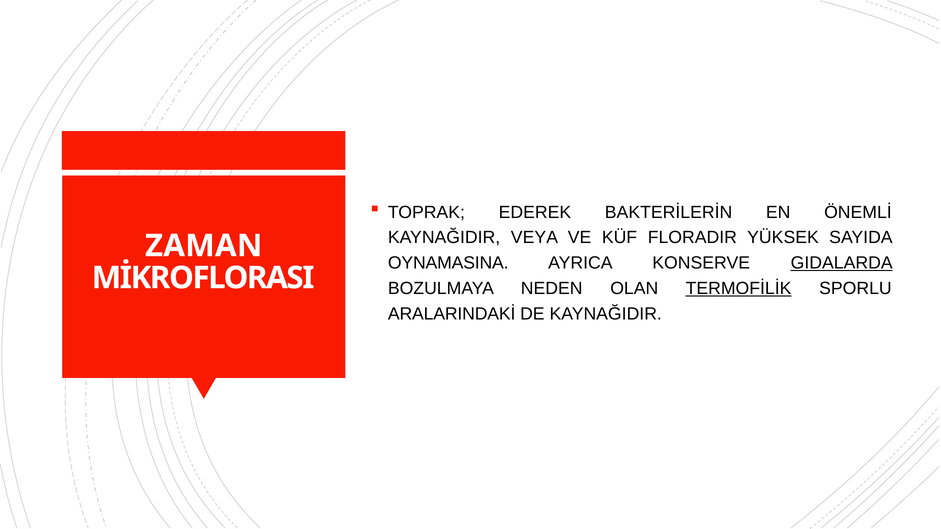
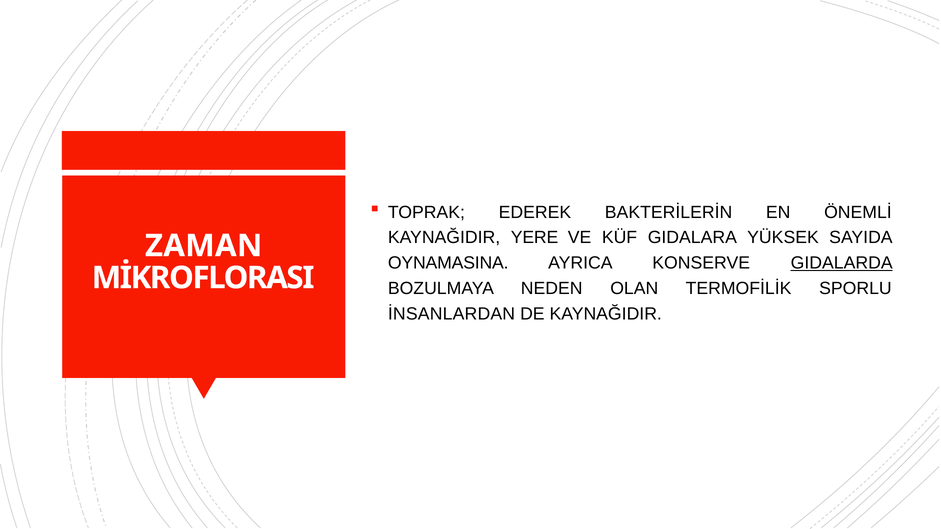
VEYA: VEYA -> YERE
FLORADIR: FLORADIR -> GIDALARA
TERMOFİLİK underline: present -> none
ARALARINDAKİ: ARALARINDAKİ -> İNSANLARDAN
